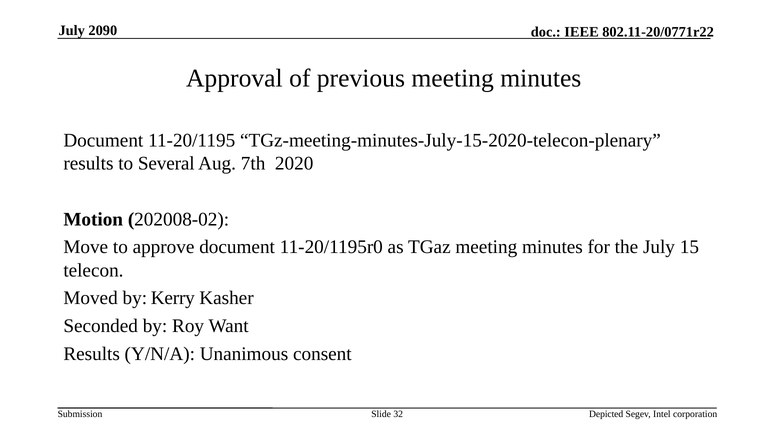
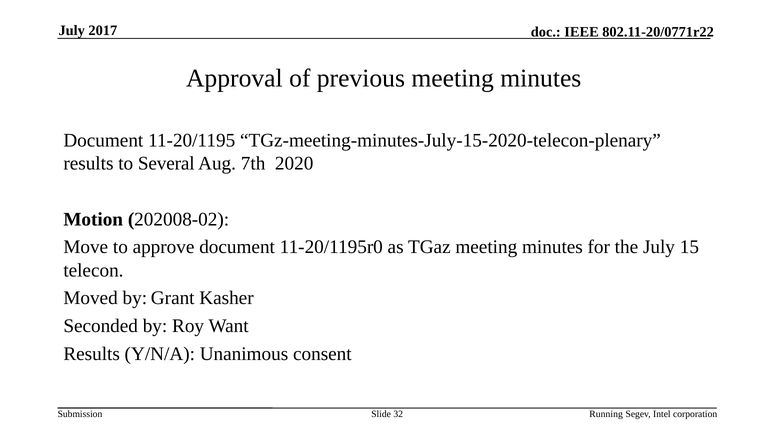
2090: 2090 -> 2017
Kerry: Kerry -> Grant
Depicted: Depicted -> Running
